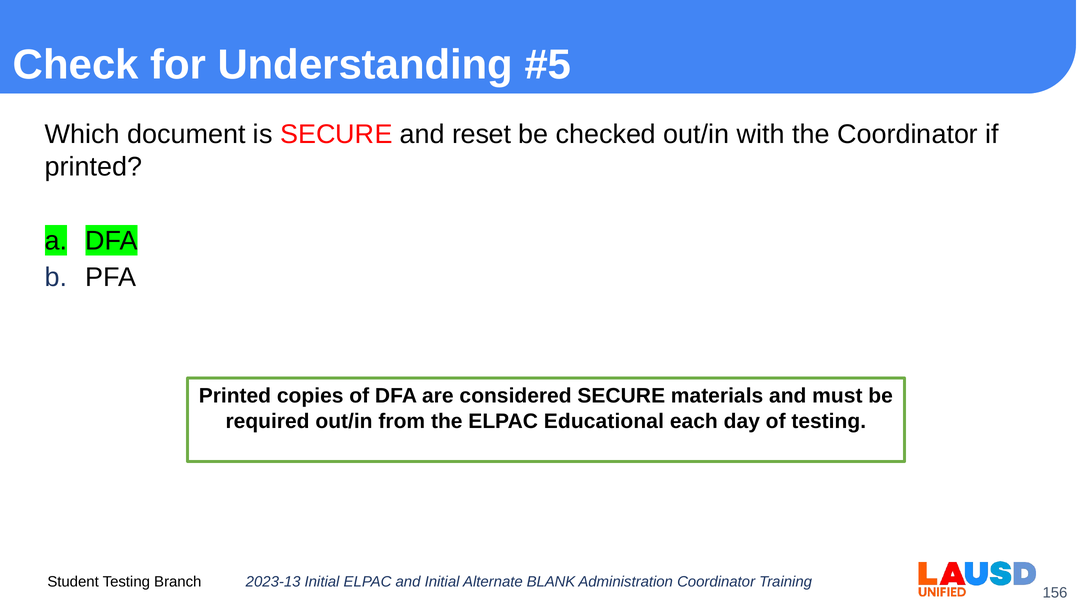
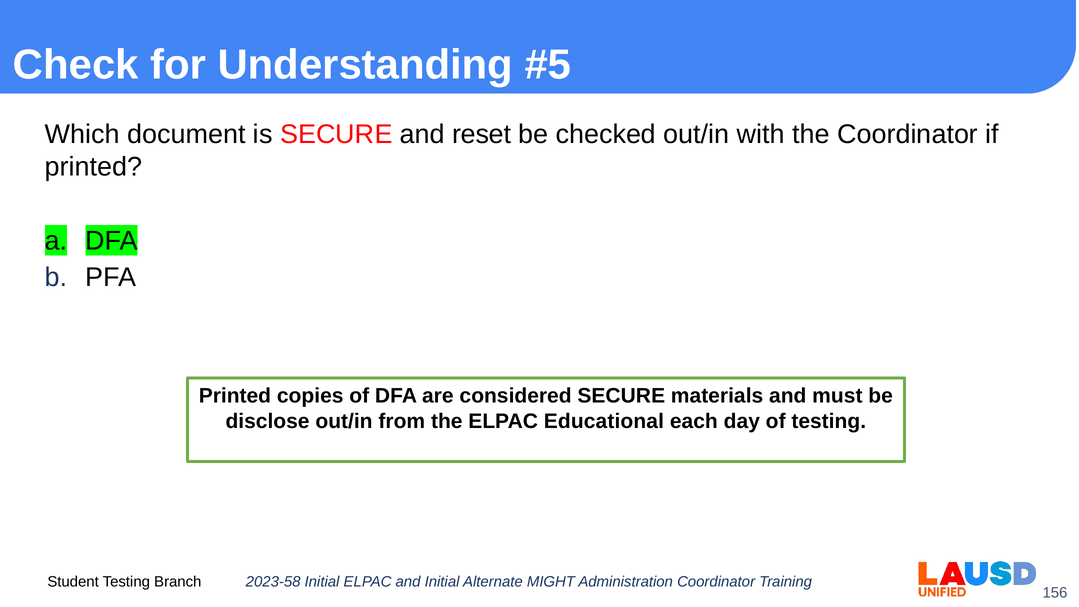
required: required -> disclose
2023-13: 2023-13 -> 2023-58
BLANK: BLANK -> MIGHT
